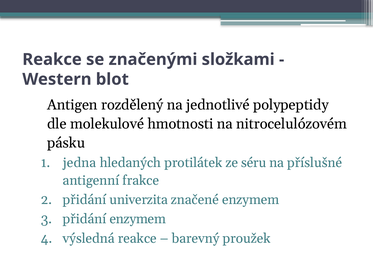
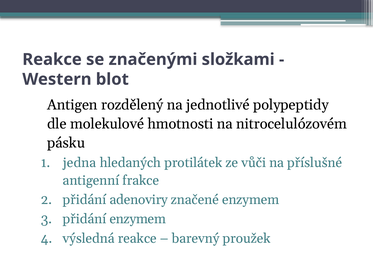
séru: séru -> vůči
univerzita: univerzita -> adenoviry
